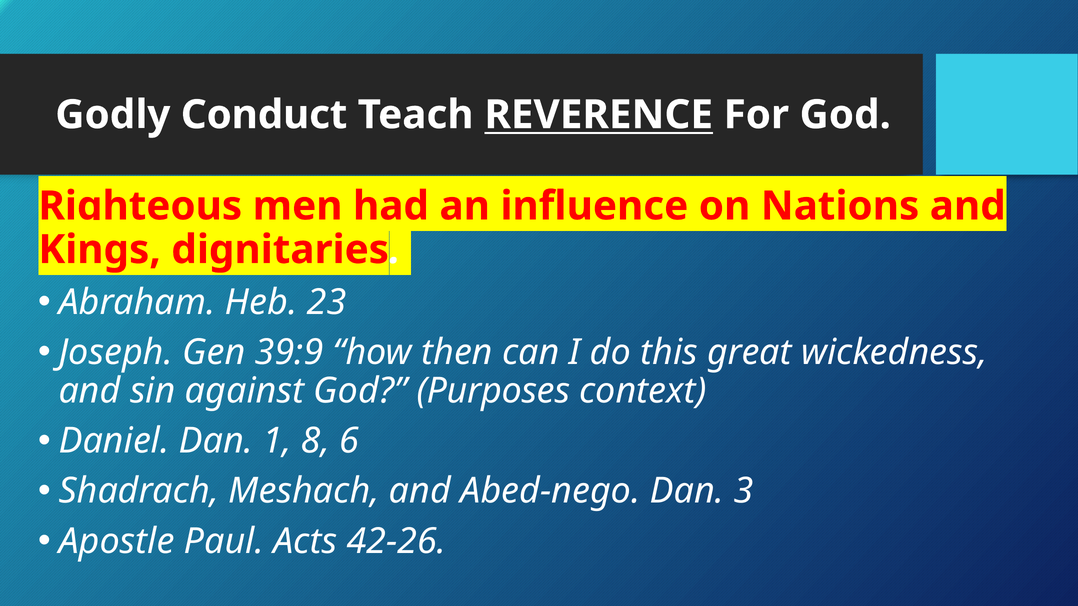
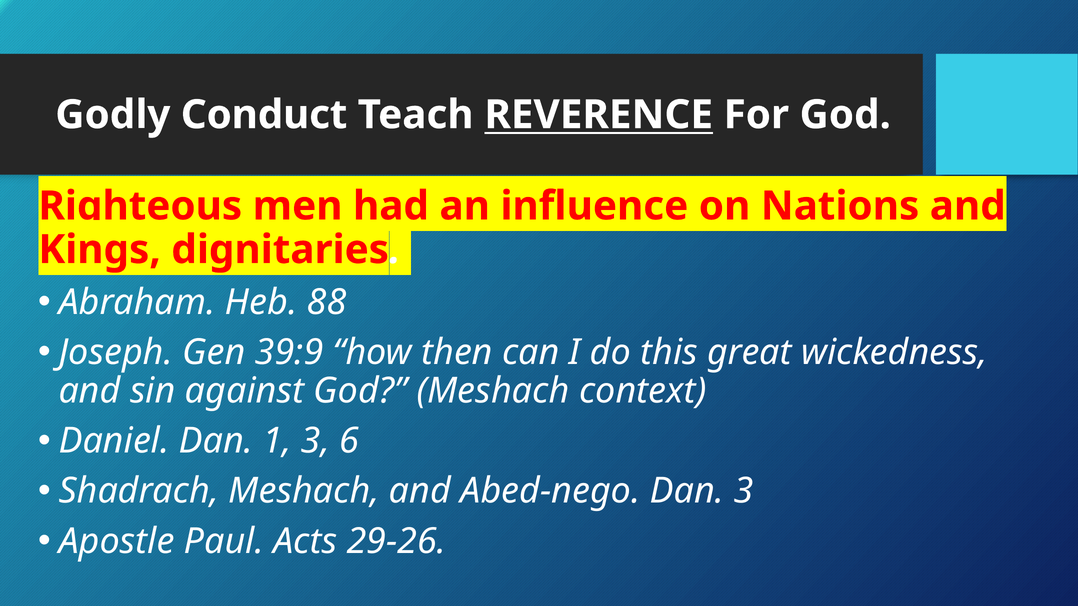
23: 23 -> 88
God Purposes: Purposes -> Meshach
1 8: 8 -> 3
42-26: 42-26 -> 29-26
